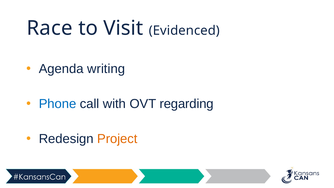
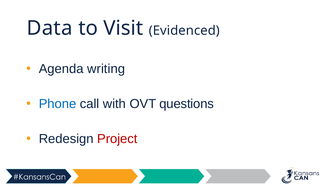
Race: Race -> Data
regarding: regarding -> questions
Project colour: orange -> red
